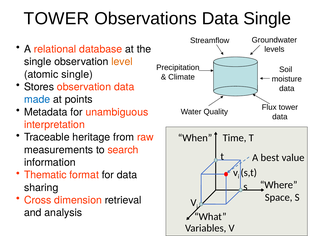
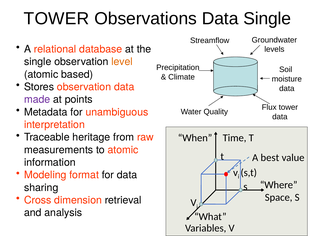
atomic single: single -> based
made colour: blue -> purple
to search: search -> atomic
Thematic: Thematic -> Modeling
